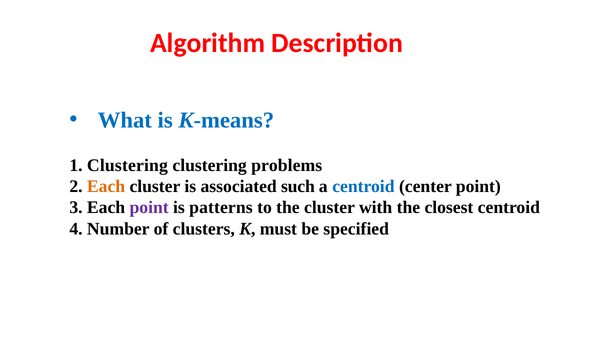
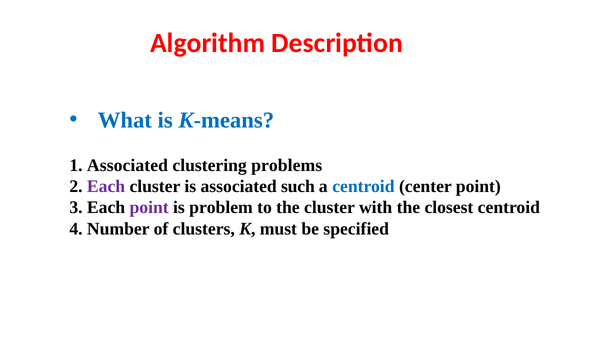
1 Clustering: Clustering -> Associated
Each at (106, 186) colour: orange -> purple
patterns: patterns -> problem
